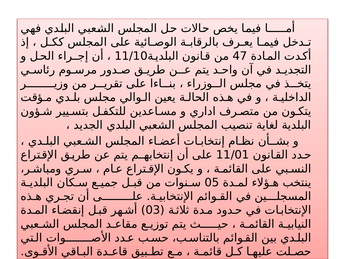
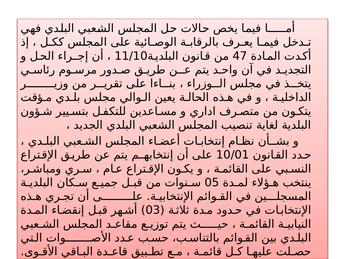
11/01: 11/01 -> 10/01
